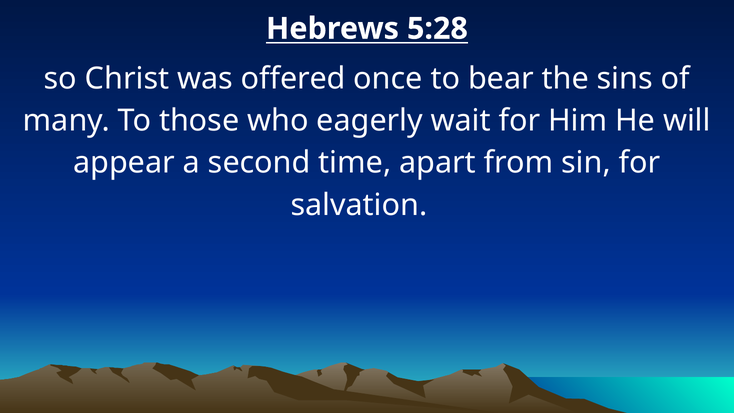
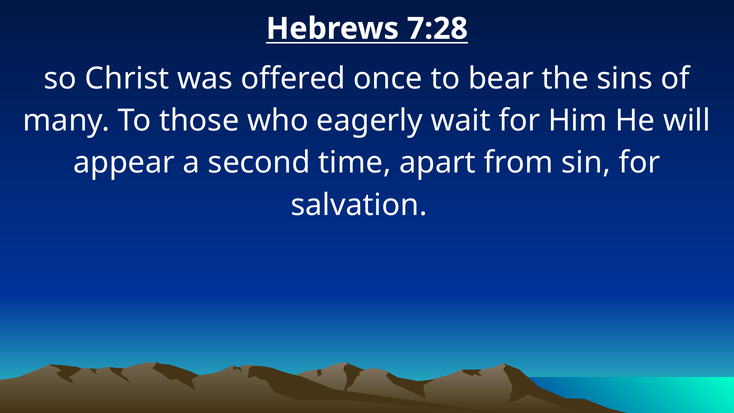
5:28: 5:28 -> 7:28
